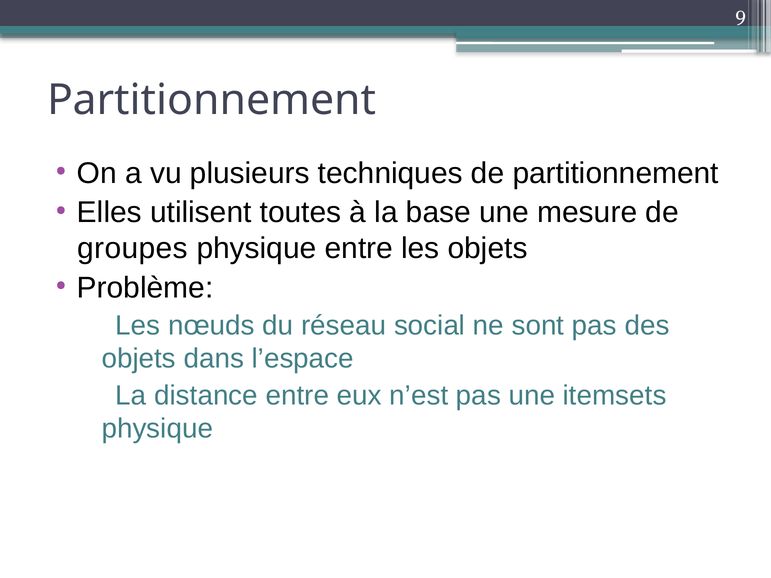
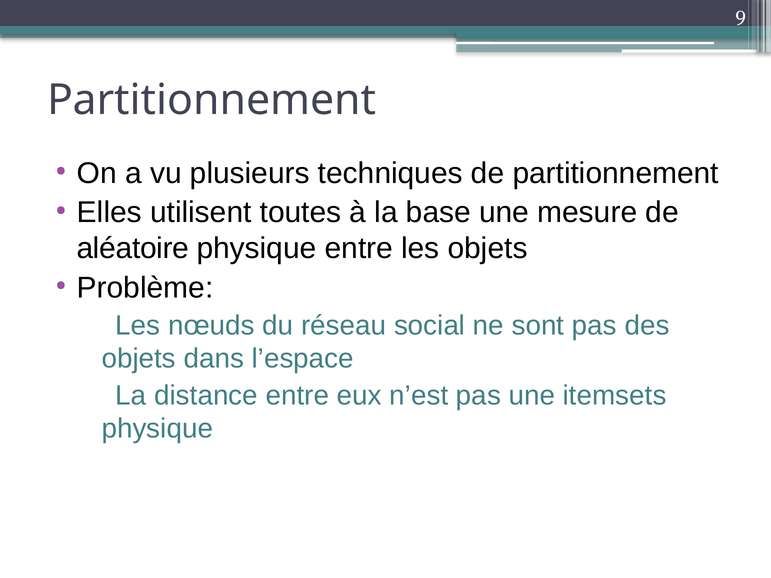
groupes: groupes -> aléatoire
